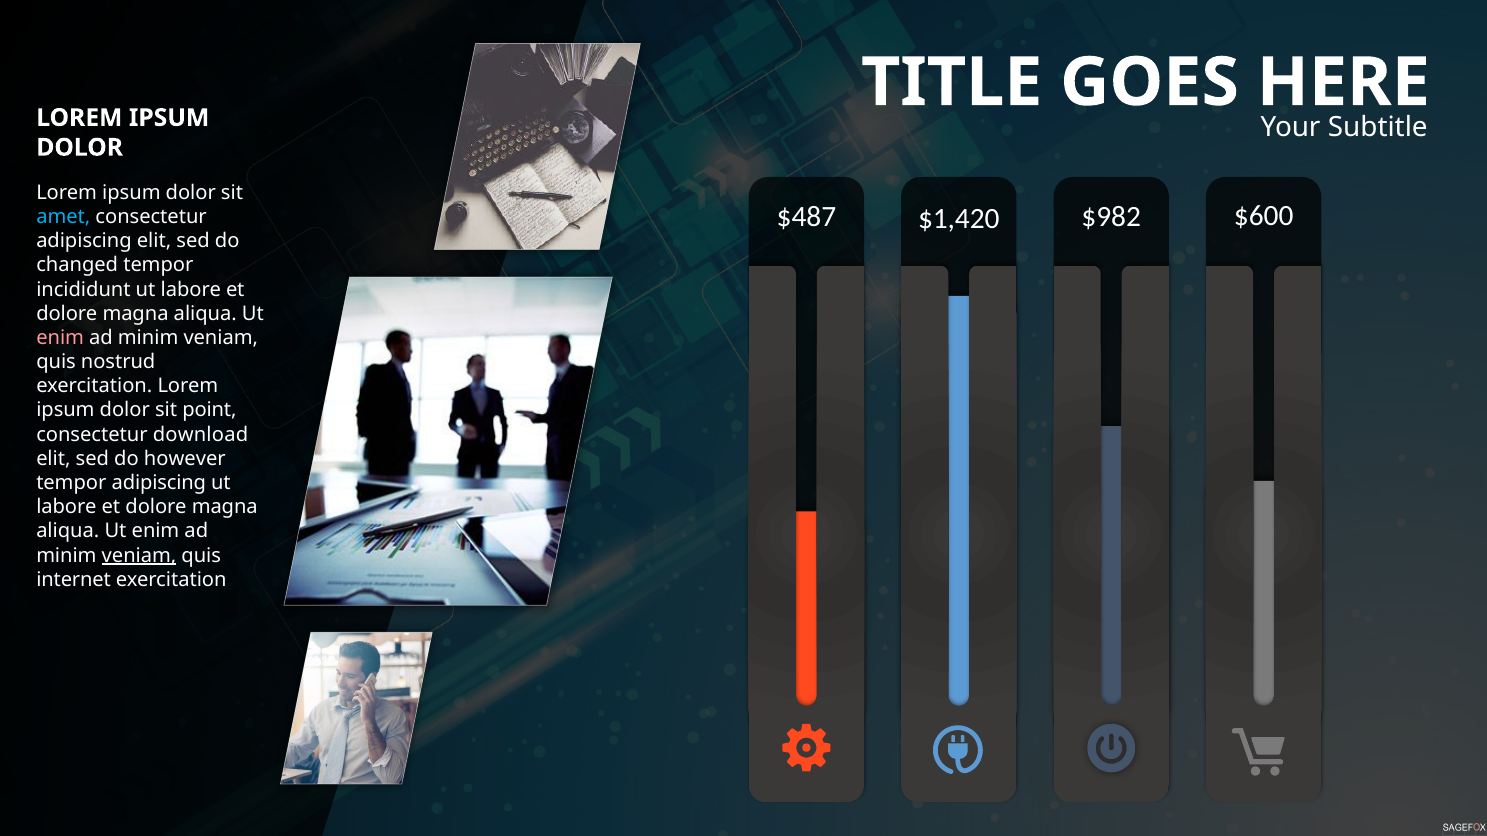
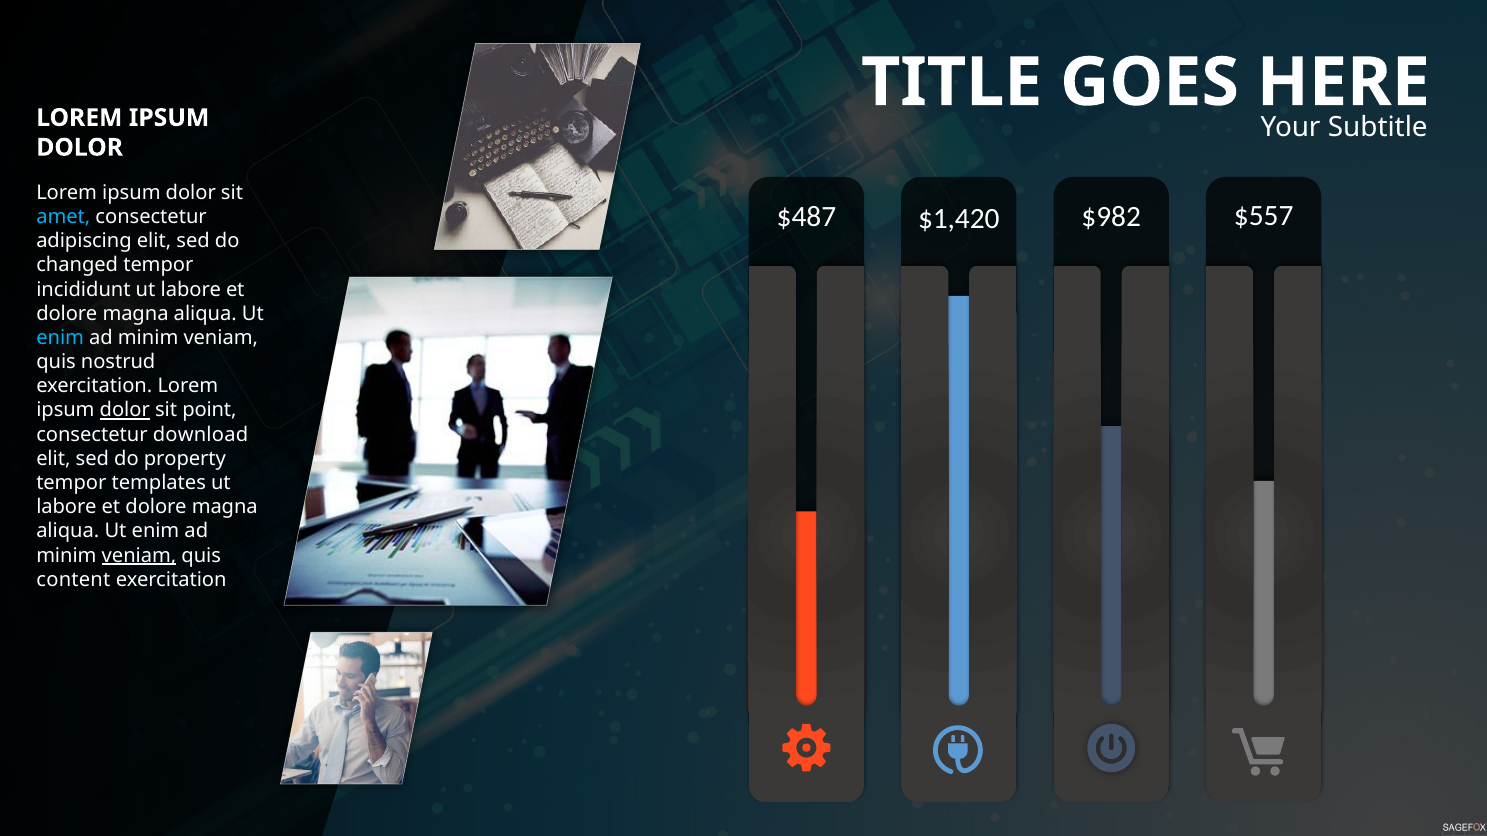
$600: $600 -> $557
enim at (60, 338) colour: pink -> light blue
dolor at (125, 411) underline: none -> present
however: however -> property
tempor adipiscing: adipiscing -> templates
internet: internet -> content
